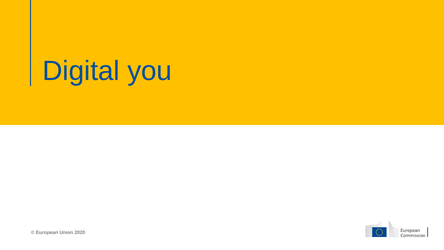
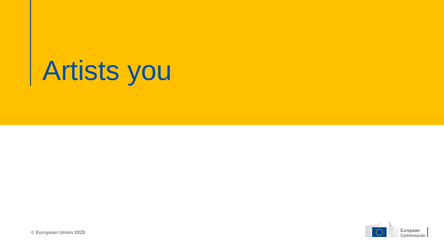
Digital: Digital -> Artists
